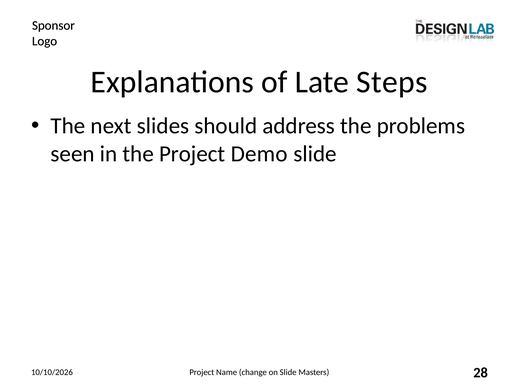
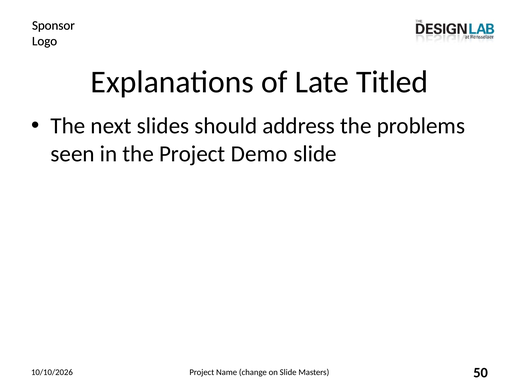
Steps: Steps -> Titled
28: 28 -> 50
